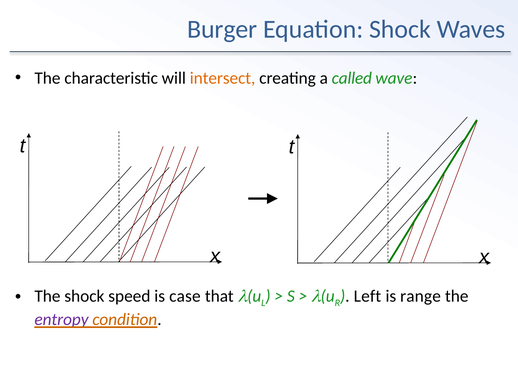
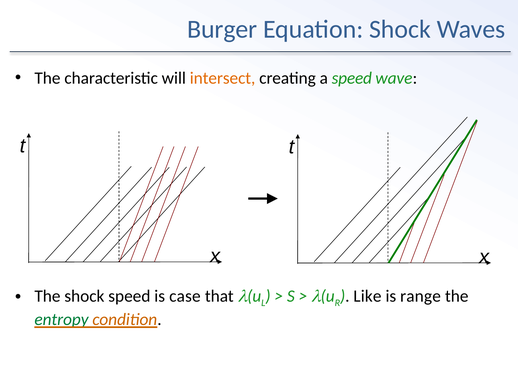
a called: called -> speed
Left: Left -> Like
entropy colour: purple -> green
